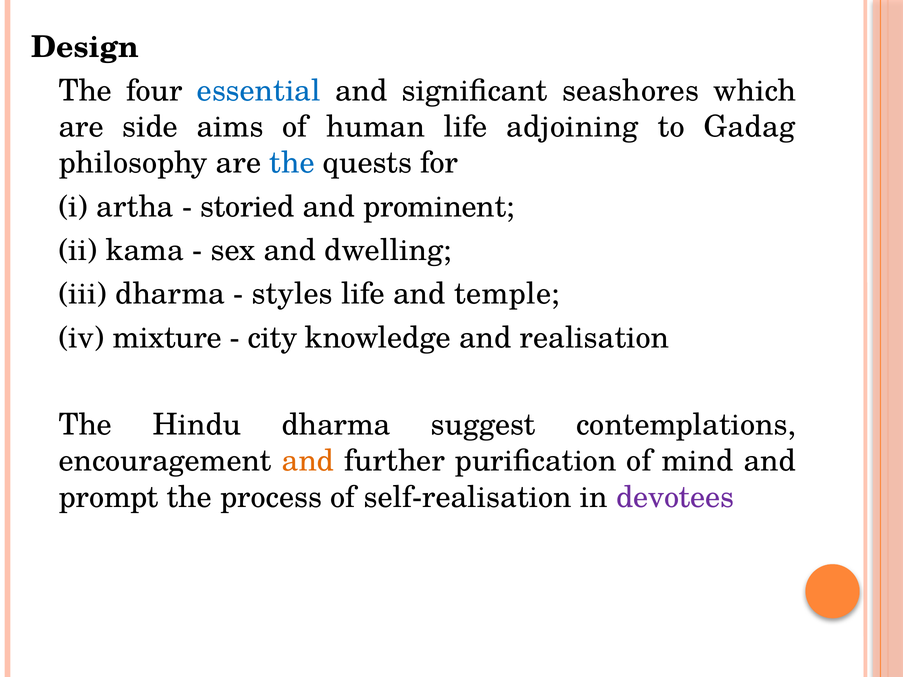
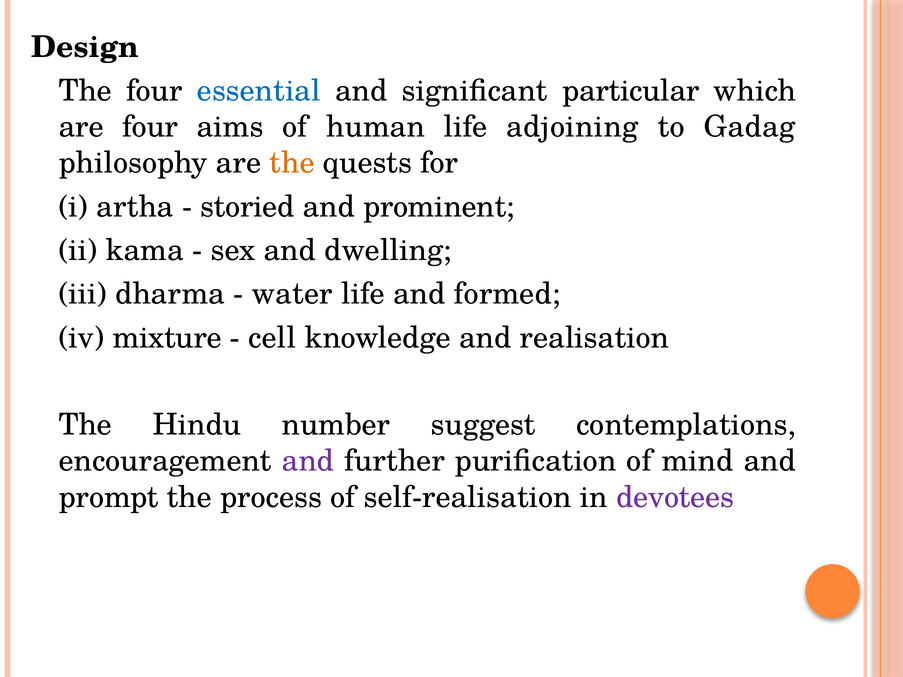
seashores: seashores -> particular
are side: side -> four
the at (292, 163) colour: blue -> orange
styles: styles -> water
temple: temple -> formed
city: city -> cell
Hindu dharma: dharma -> number
and at (308, 461) colour: orange -> purple
